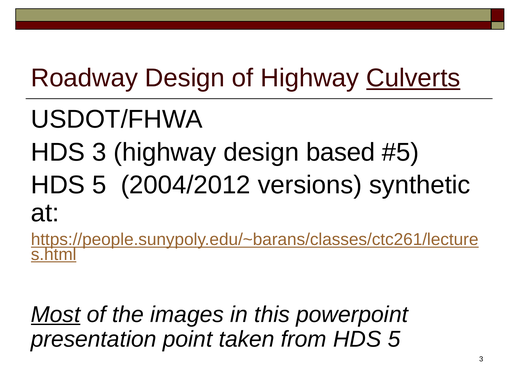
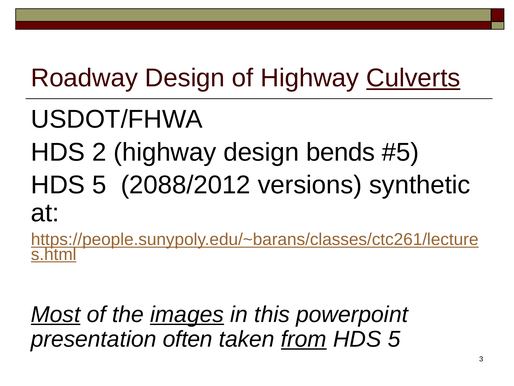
HDS 3: 3 -> 2
based: based -> bends
2004/2012: 2004/2012 -> 2088/2012
images underline: none -> present
point: point -> often
from underline: none -> present
